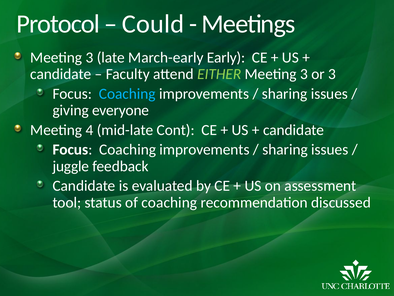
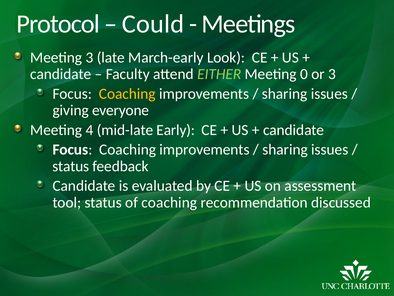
Early: Early -> Look
3 at (304, 74): 3 -> 0
Coaching at (127, 94) colour: light blue -> yellow
Cont: Cont -> Early
juggle at (71, 166): juggle -> status
